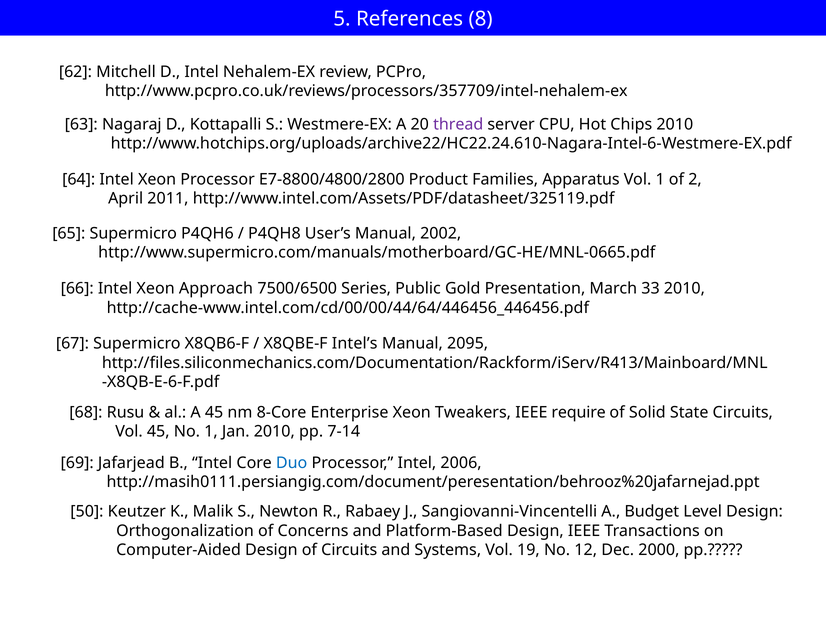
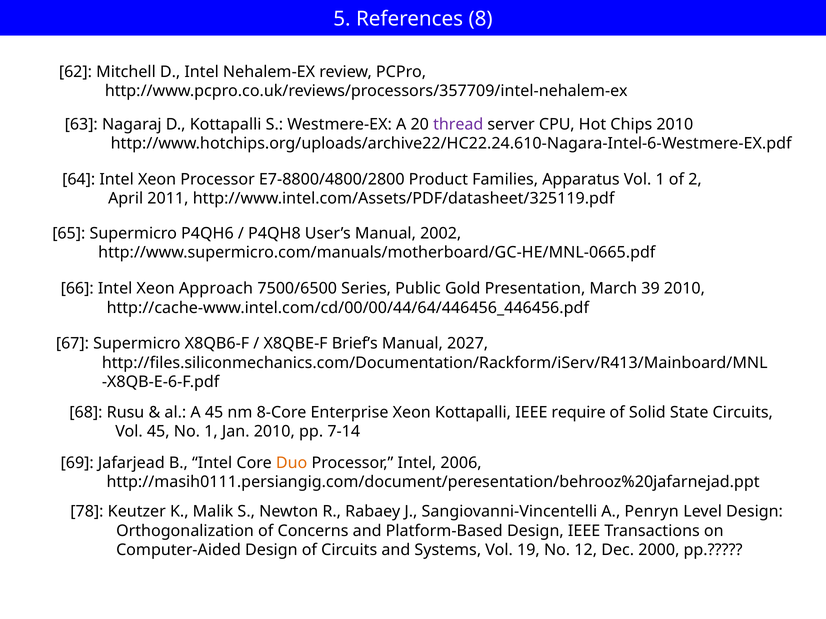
33: 33 -> 39
Intel’s: Intel’s -> Brief’s
2095: 2095 -> 2027
Xeon Tweakers: Tweakers -> Kottapalli
Duo colour: blue -> orange
50: 50 -> 78
Budget: Budget -> Penryn
